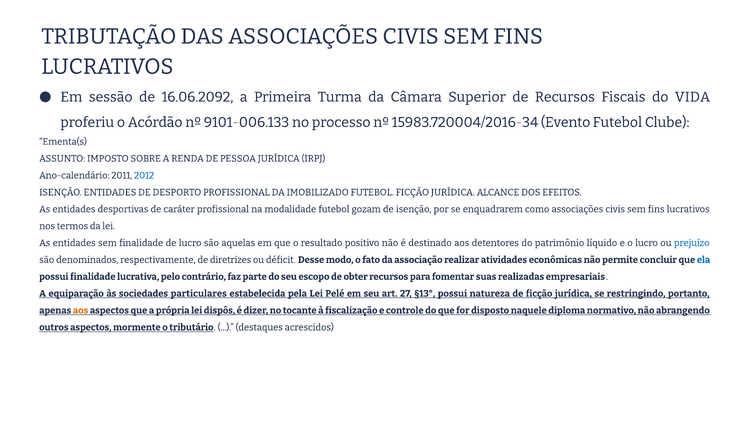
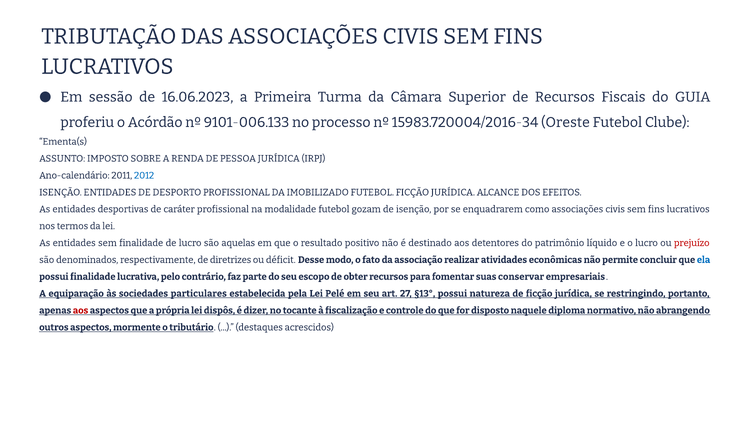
16.06.2092: 16.06.2092 -> 16.06.2023
VIDA: VIDA -> GUIA
Evento: Evento -> Oreste
prejuízo colour: blue -> red
realizadas: realizadas -> conservar
aos at (81, 311) colour: orange -> red
